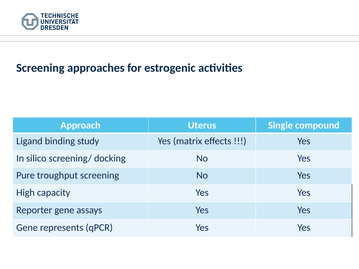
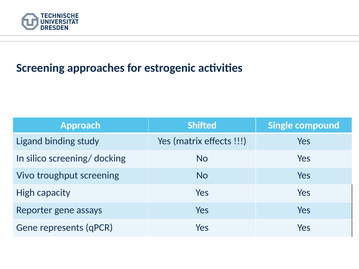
Uterus: Uterus -> Shifted
Pure: Pure -> Vivo
